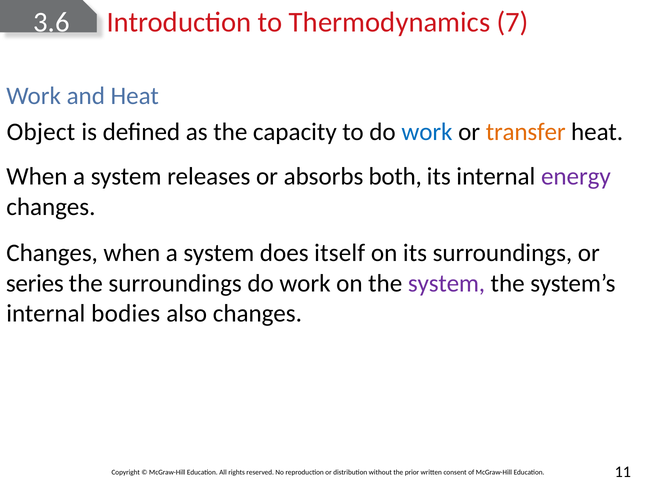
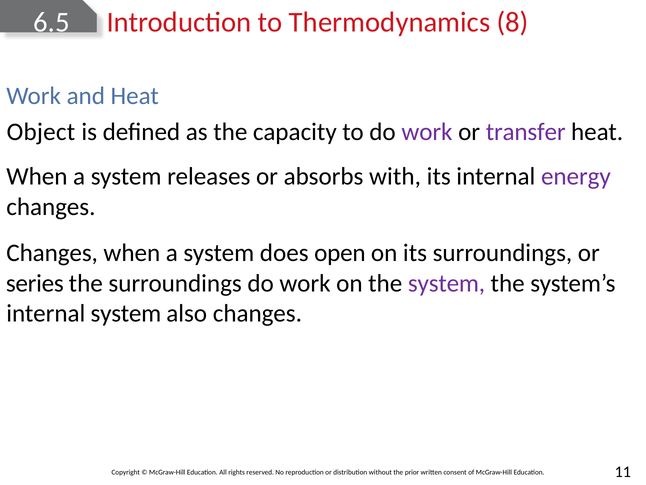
3.6: 3.6 -> 6.5
7: 7 -> 8
work at (427, 132) colour: blue -> purple
transfer colour: orange -> purple
both: both -> with
itself: itself -> open
internal bodies: bodies -> system
